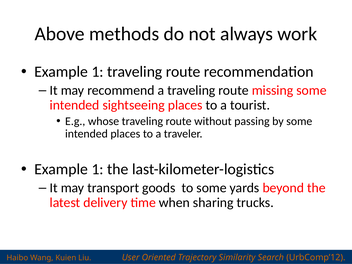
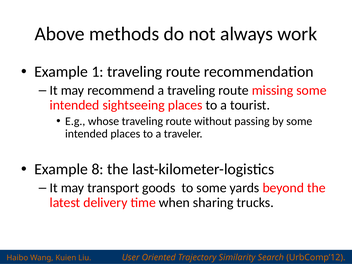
1 at (98, 169): 1 -> 8
